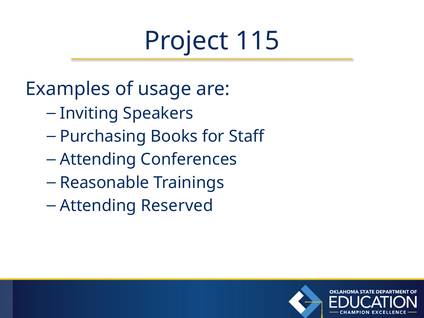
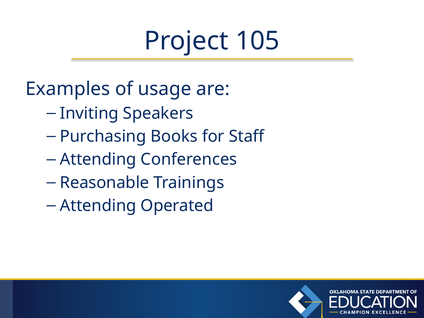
115: 115 -> 105
Reserved: Reserved -> Operated
